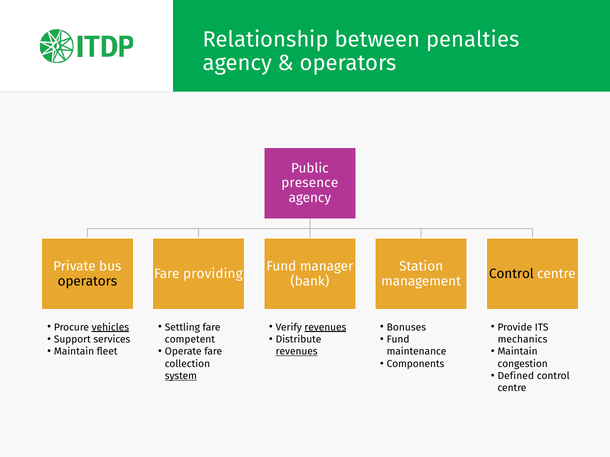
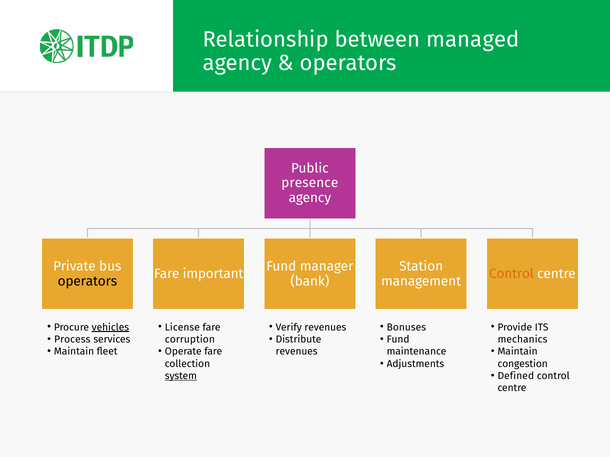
penalties: penalties -> managed
providing: providing -> important
Control at (511, 274) colour: black -> orange
Settling: Settling -> License
revenues at (325, 328) underline: present -> none
Support: Support -> Process
competent: competent -> corruption
revenues at (297, 352) underline: present -> none
Components: Components -> Adjustments
